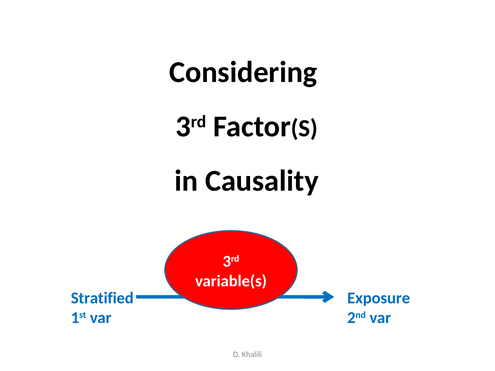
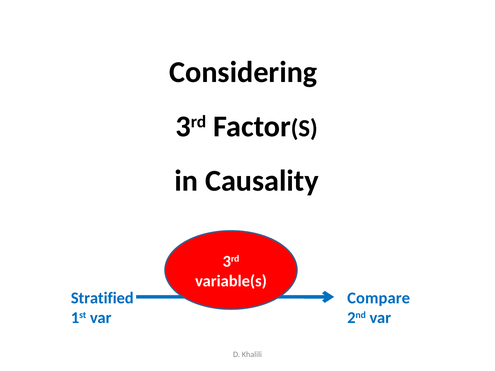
Exposure: Exposure -> Compare
